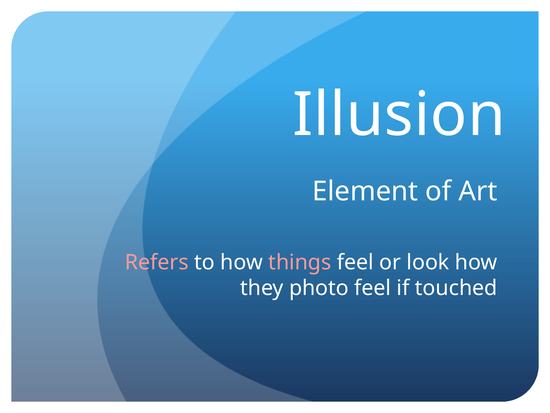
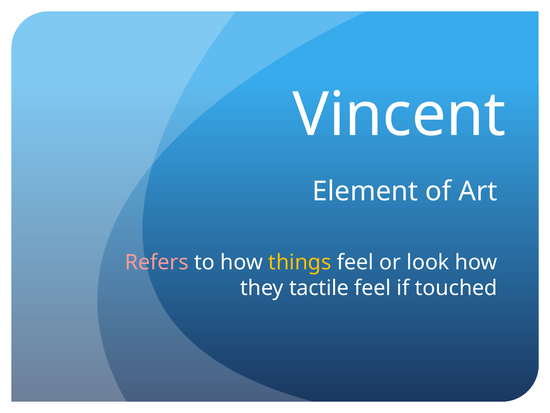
Illusion: Illusion -> Vincent
things colour: pink -> yellow
photo: photo -> tactile
